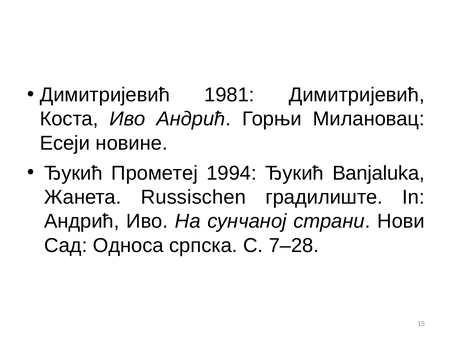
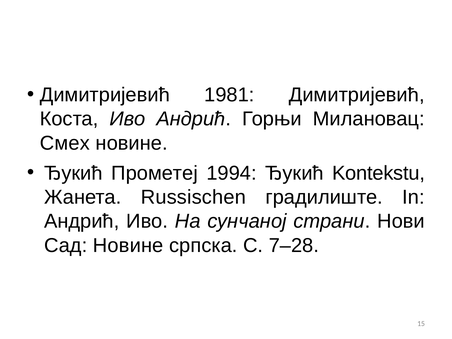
Есеји: Есеји -> Смех
Banjaluka: Banjaluka -> Kontekstu
Сад Односа: Односа -> Новине
